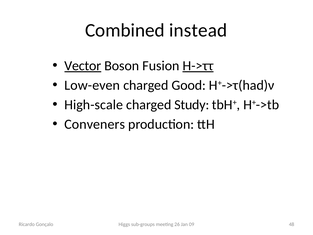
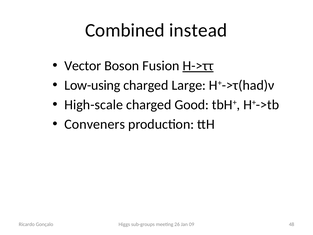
Vector underline: present -> none
Low-even: Low-even -> Low-using
Good: Good -> Large
Study: Study -> Good
